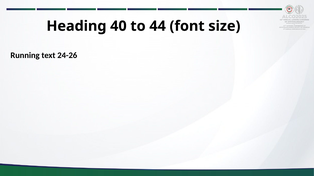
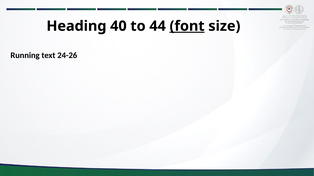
font underline: none -> present
